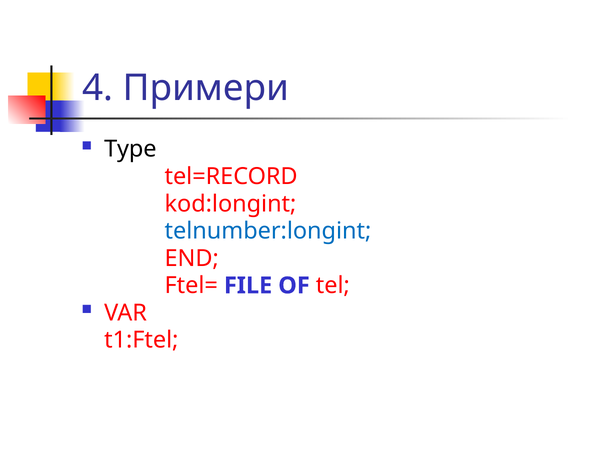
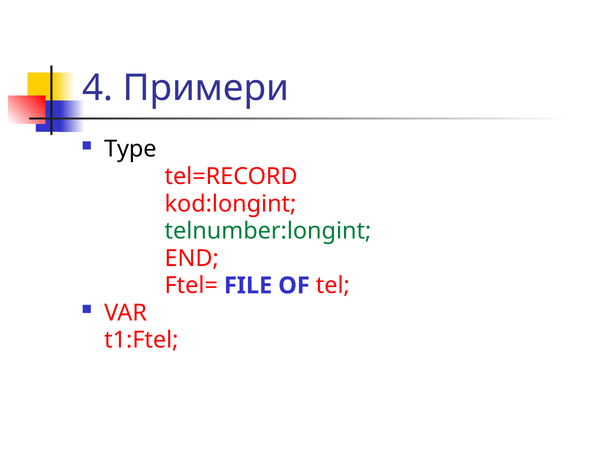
telnumber:longint colour: blue -> green
